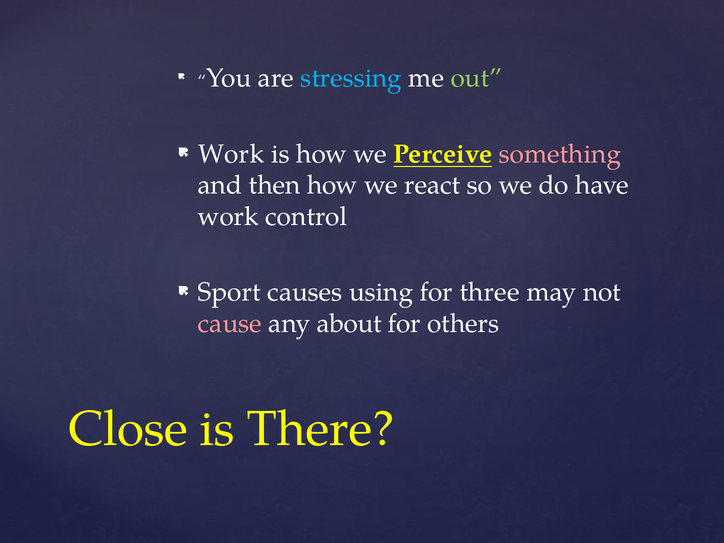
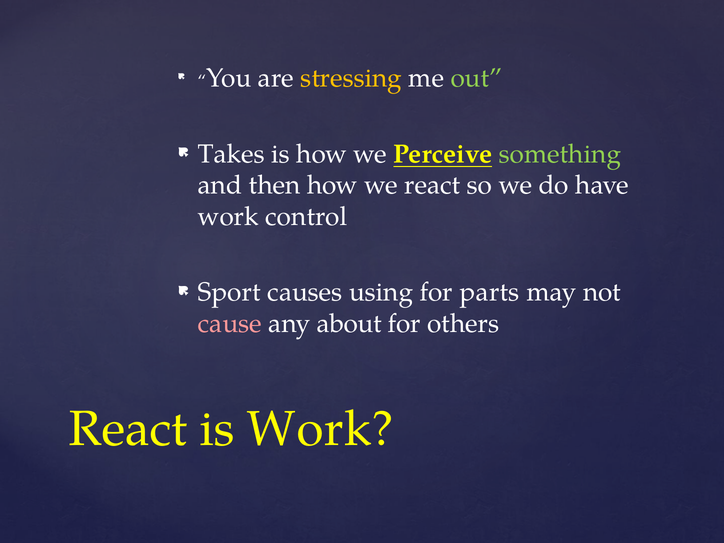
stressing colour: light blue -> yellow
Work at (231, 154): Work -> Takes
something colour: pink -> light green
three: three -> parts
Close at (128, 429): Close -> React
is There: There -> Work
